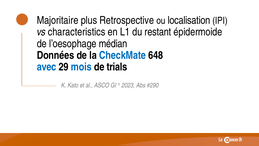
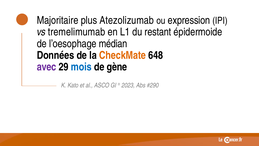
Retrospective: Retrospective -> Atezolizumab
localisation: localisation -> expression
characteristics: characteristics -> tremelimumab
CheckMate colour: blue -> orange
avec colour: blue -> purple
trials: trials -> gène
